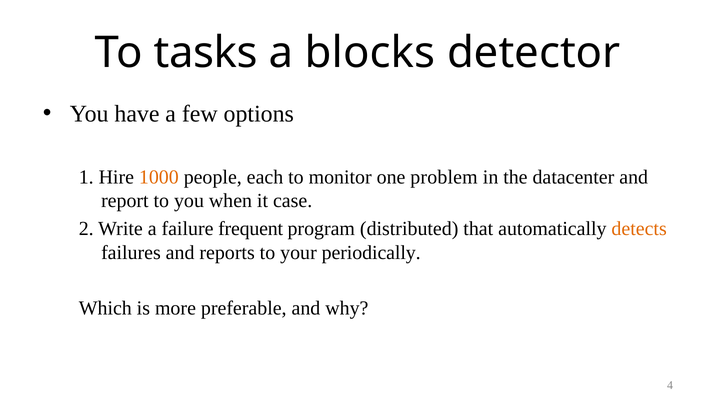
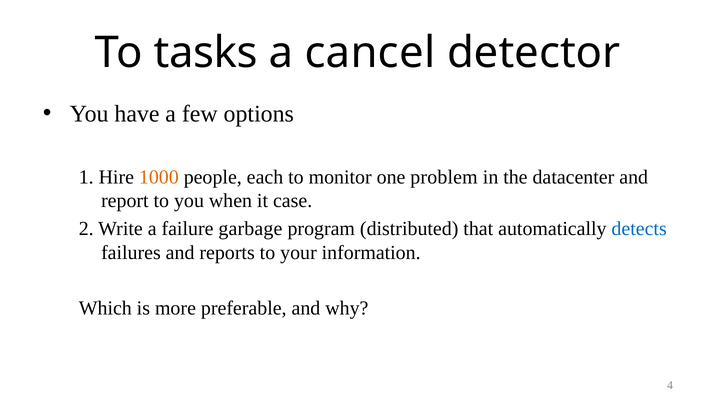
blocks: blocks -> cancel
frequent: frequent -> garbage
detects colour: orange -> blue
periodically: periodically -> information
